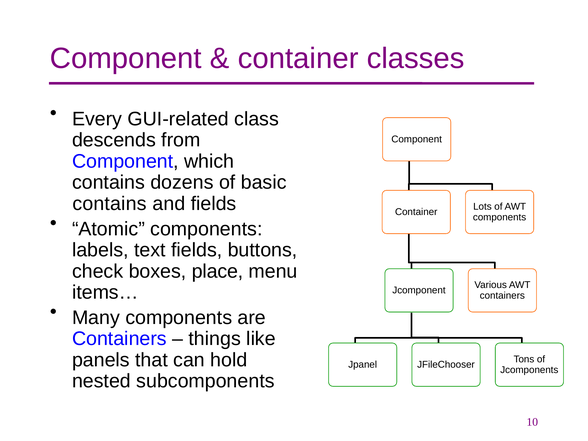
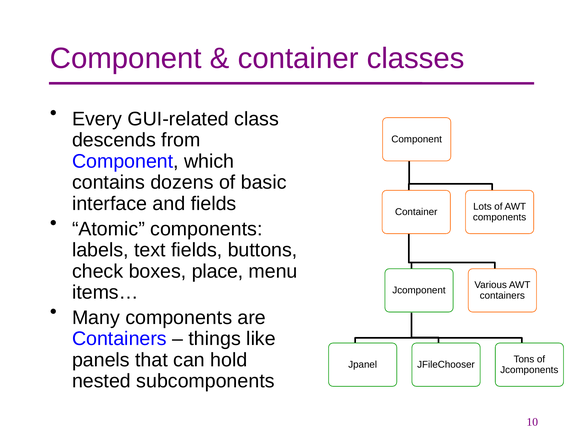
contains at (110, 204): contains -> interface
